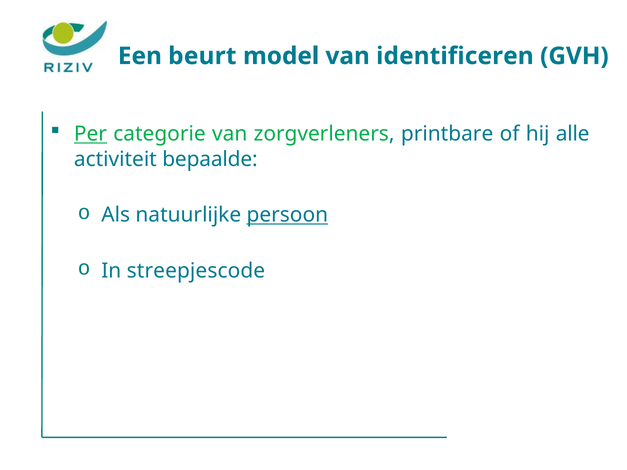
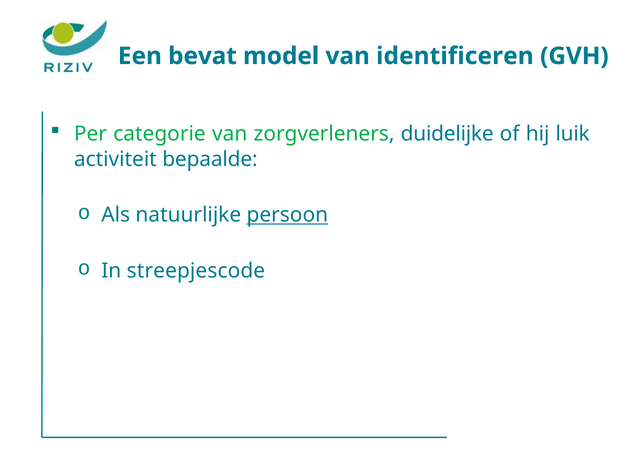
beurt: beurt -> bevat
Per underline: present -> none
printbare: printbare -> duidelijke
alle: alle -> luik
